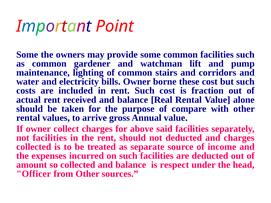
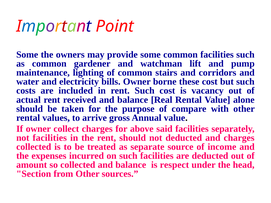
fraction: fraction -> vacancy
Officer: Officer -> Section
